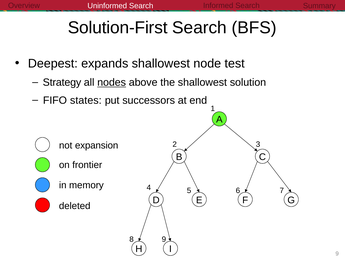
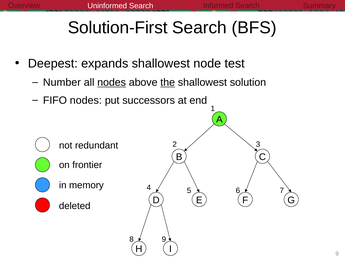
Strategy: Strategy -> Number
the underline: none -> present
FIFO states: states -> nodes
expansion: expansion -> redundant
